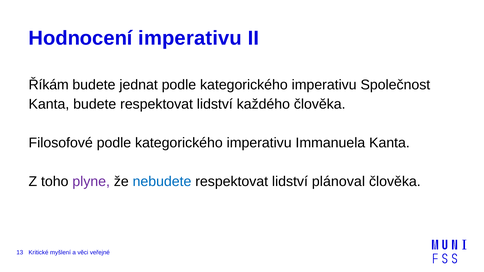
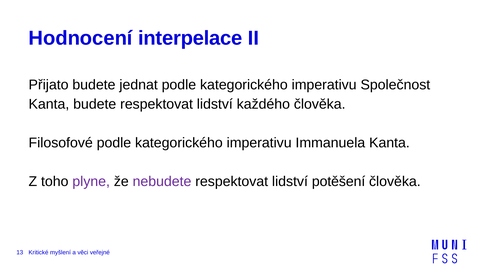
Hodnocení imperativu: imperativu -> interpelace
Říkám: Říkám -> Přijato
nebudete colour: blue -> purple
plánoval: plánoval -> potěšení
